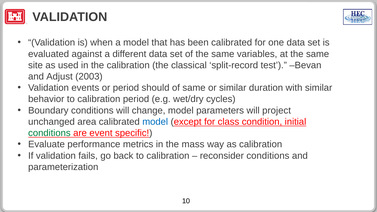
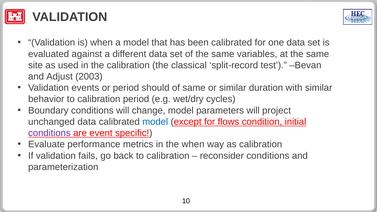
unchanged area: area -> data
class: class -> flows
conditions at (49, 133) colour: green -> purple
the mass: mass -> when
